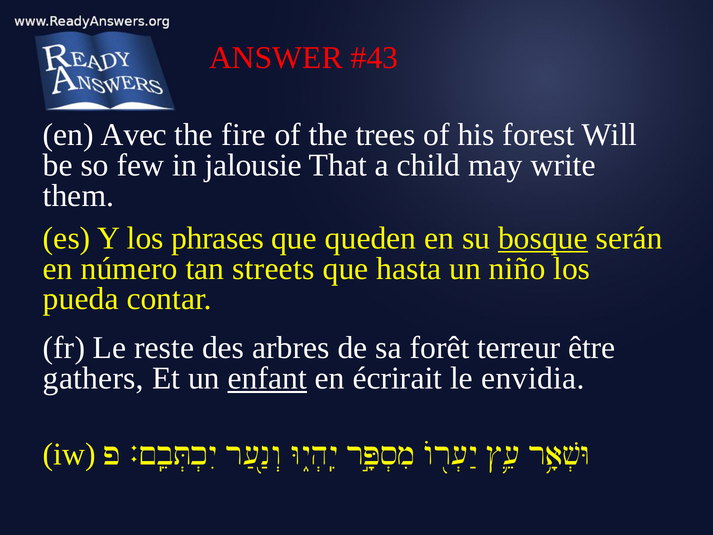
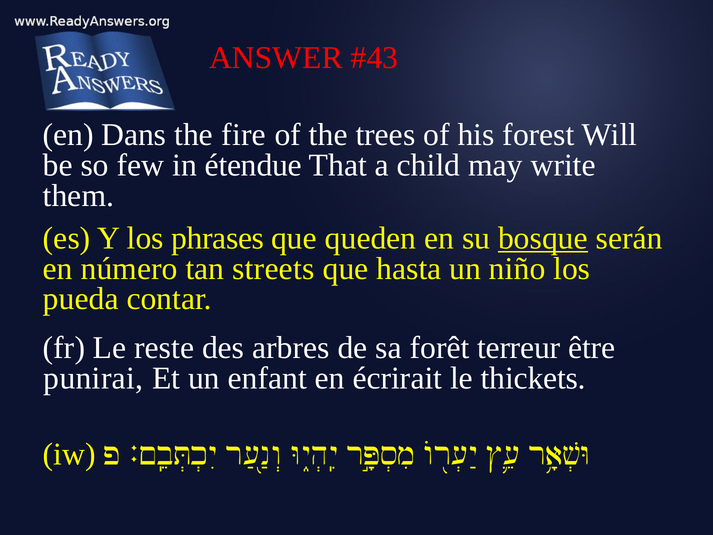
Avec: Avec -> Dans
jalousie: jalousie -> étendue
gathers: gathers -> punirai
enfant underline: present -> none
envidia: envidia -> thickets
